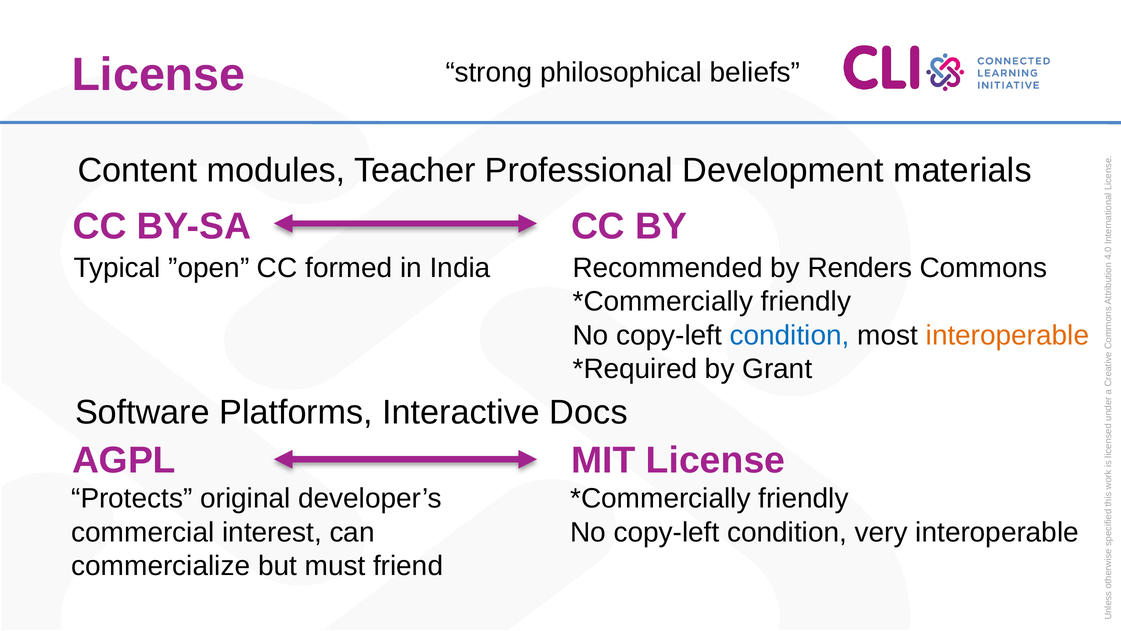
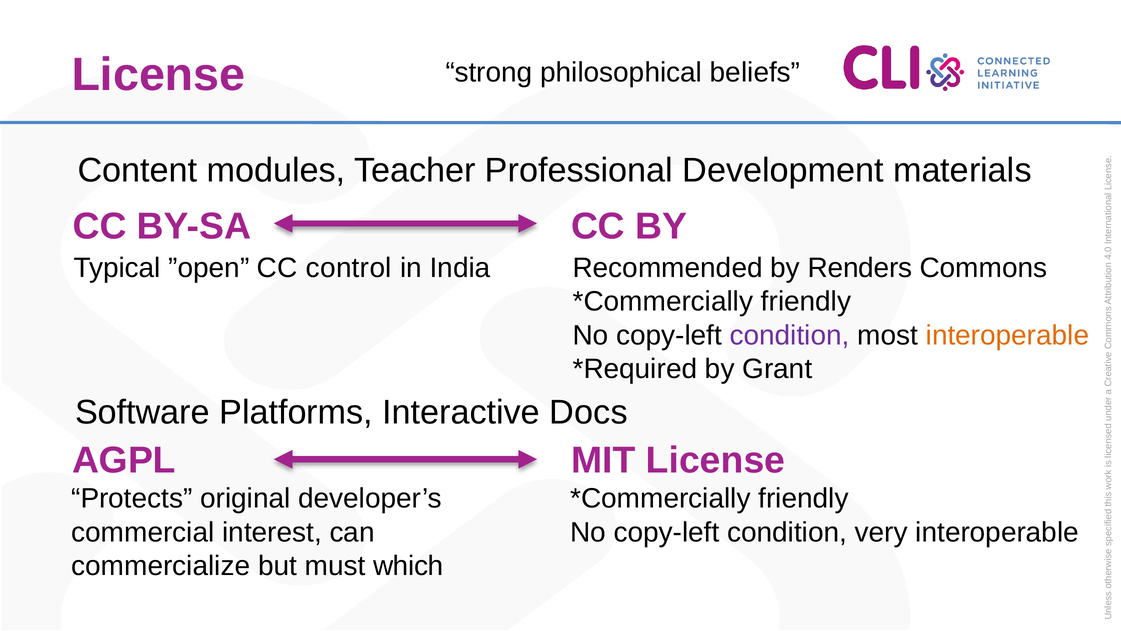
formed: formed -> control
condition at (790, 335) colour: blue -> purple
friend: friend -> which
